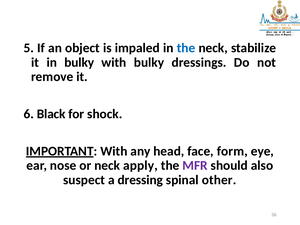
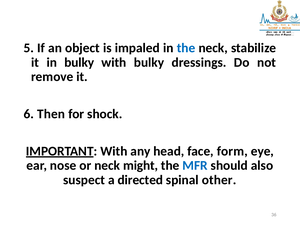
Black: Black -> Then
apply: apply -> might
MFR colour: purple -> blue
dressing: dressing -> directed
